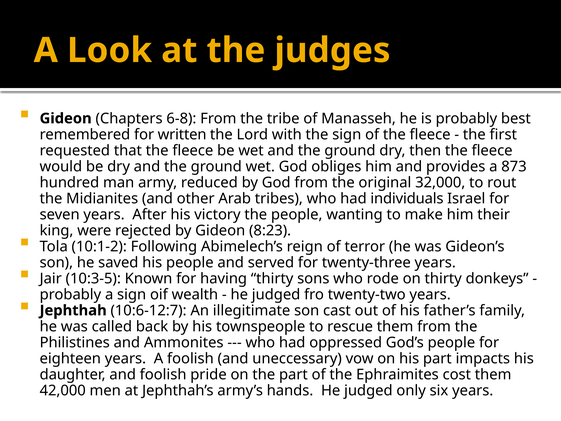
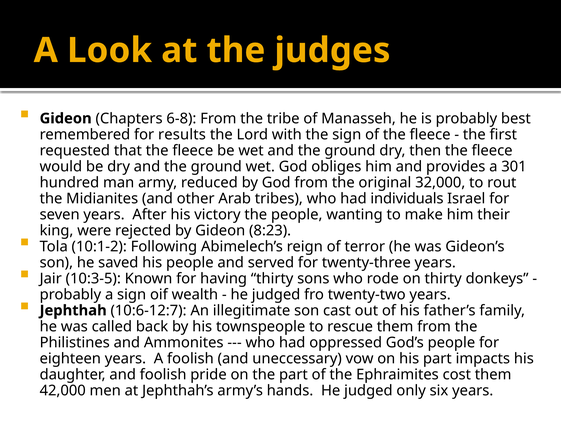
written: written -> results
873: 873 -> 301
